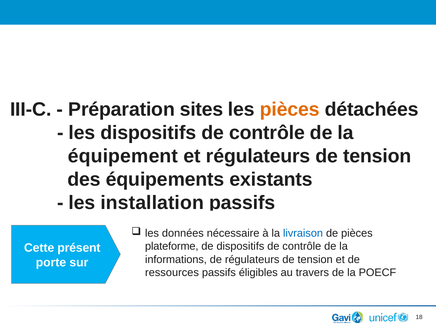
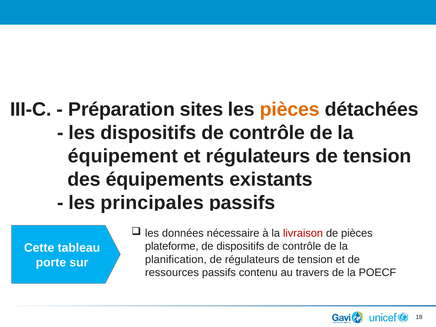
installation: installation -> principales
livraison colour: blue -> red
présent: présent -> tableau
informations: informations -> planification
éligibles: éligibles -> contenu
